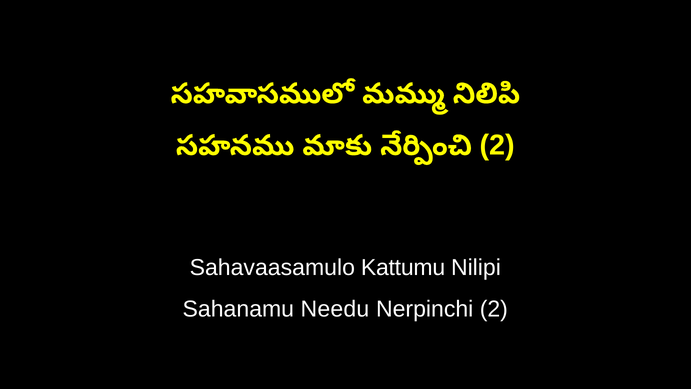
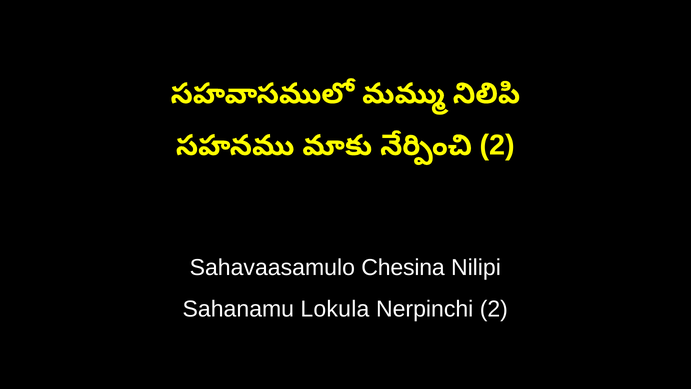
Kattumu: Kattumu -> Chesina
Needu: Needu -> Lokula
